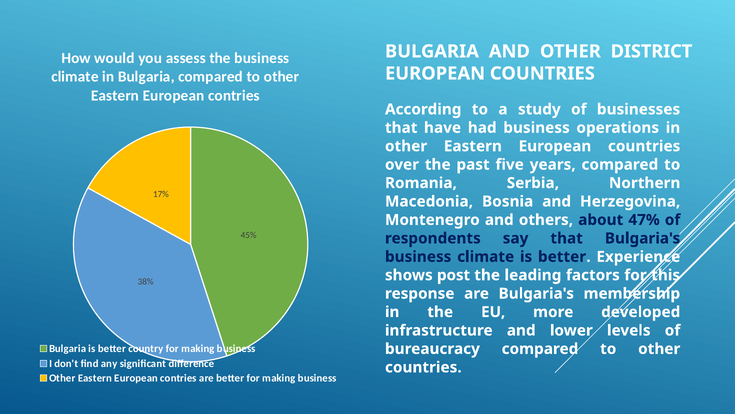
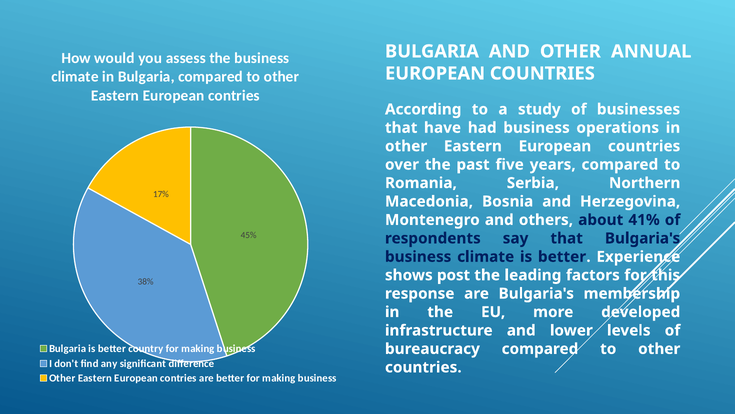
DISTRICT: DISTRICT -> ANNUAL
47%: 47% -> 41%
